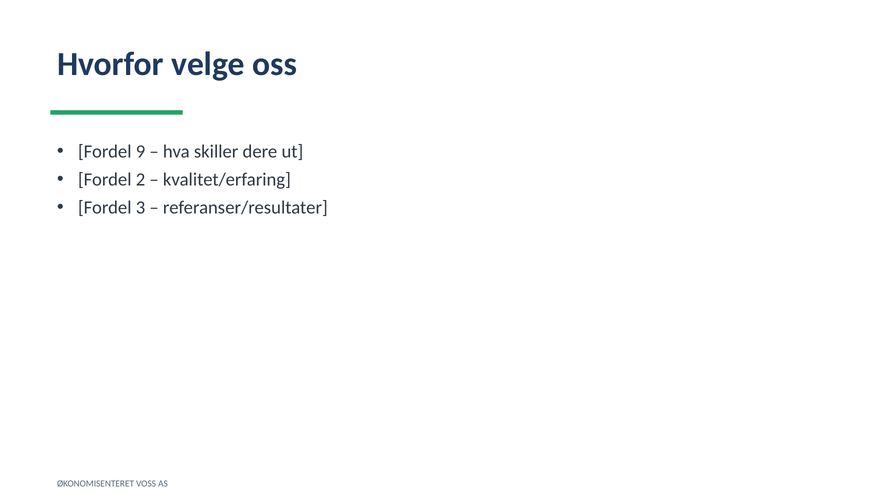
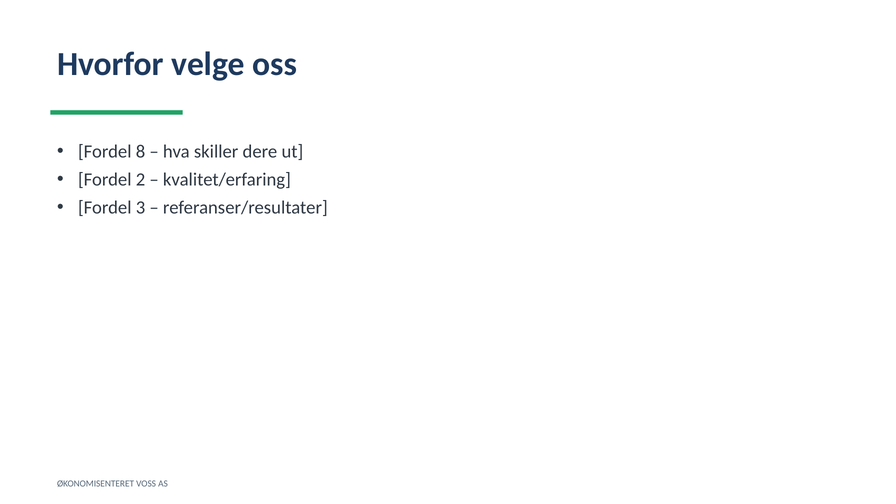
9: 9 -> 8
